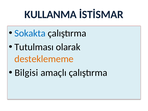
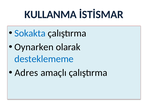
Tutulması: Tutulması -> Oynarken
desteklememe colour: orange -> blue
Bilgisi: Bilgisi -> Adres
